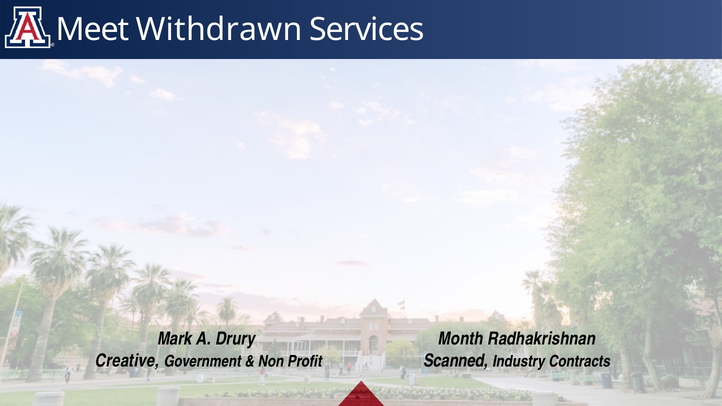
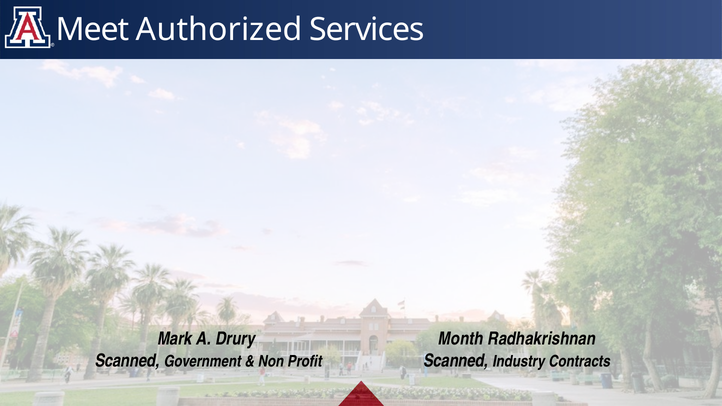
Withdrawn: Withdrawn -> Authorized
Creative at (127, 361): Creative -> Scanned
